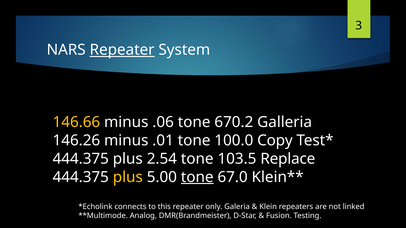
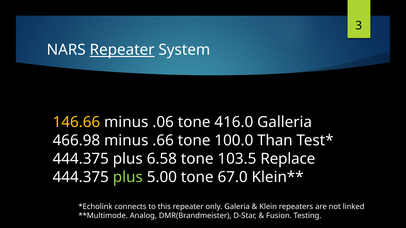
670.2: 670.2 -> 416.0
146.26: 146.26 -> 466.98
.01: .01 -> .66
Copy: Copy -> Than
2.54: 2.54 -> 6.58
plus at (128, 177) colour: yellow -> light green
tone at (197, 177) underline: present -> none
